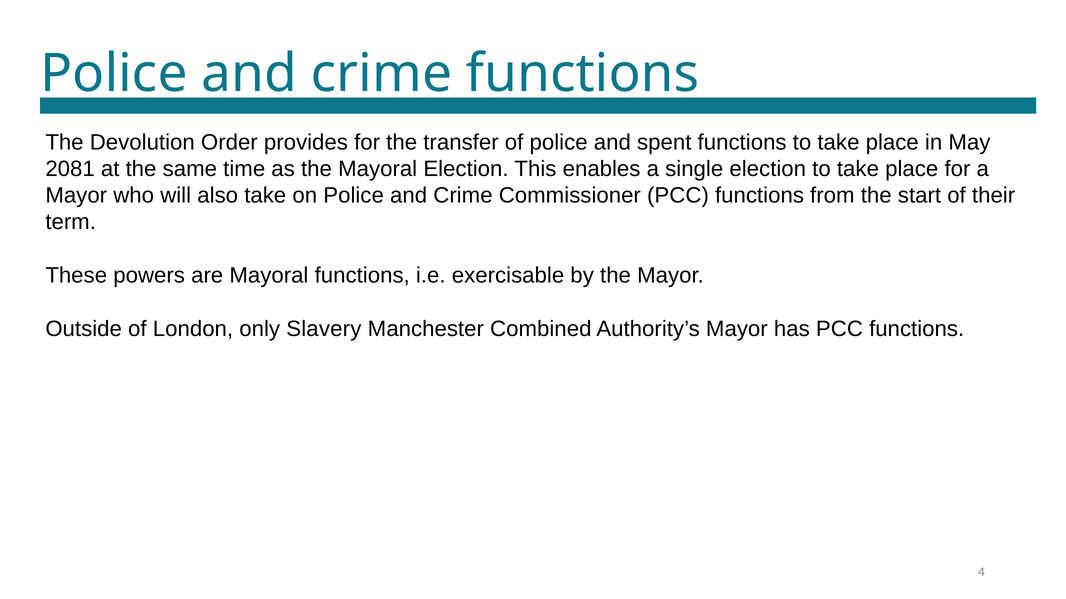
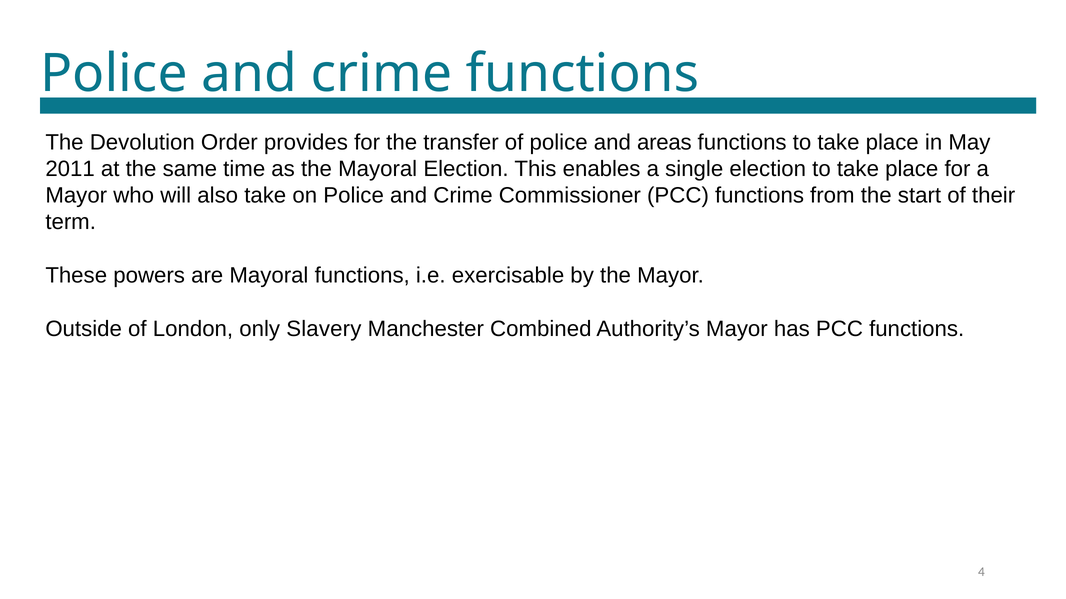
spent: spent -> areas
2081: 2081 -> 2011
